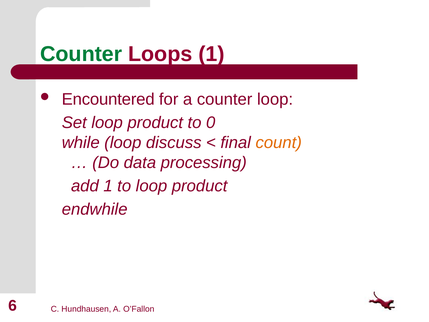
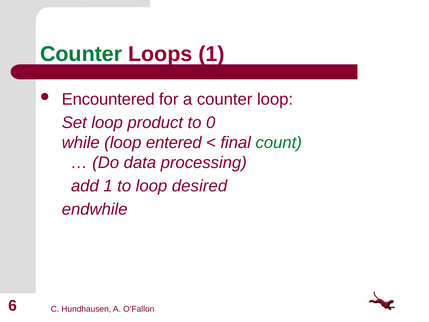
discuss: discuss -> entered
count colour: orange -> green
to loop product: product -> desired
